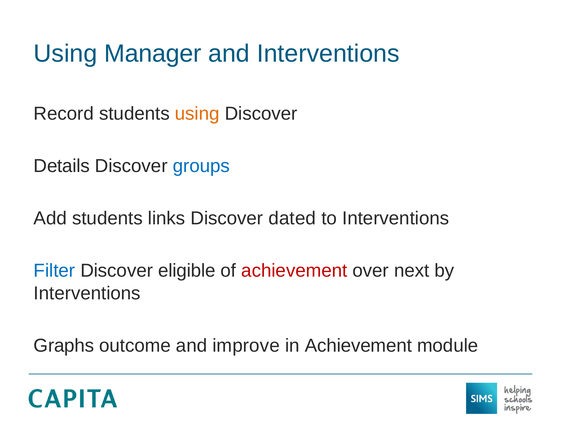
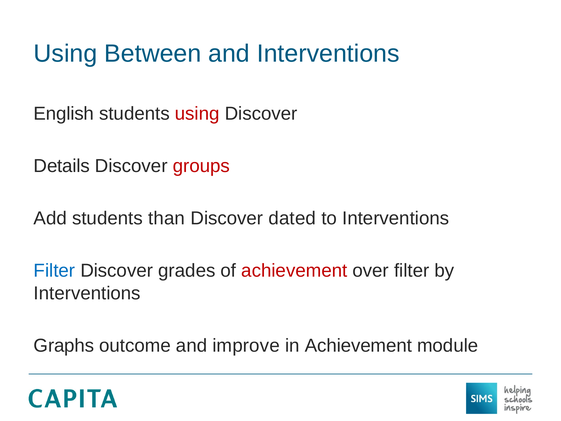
Manager: Manager -> Between
Record: Record -> English
using at (197, 114) colour: orange -> red
groups colour: blue -> red
links: links -> than
eligible: eligible -> grades
over next: next -> filter
